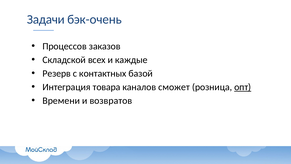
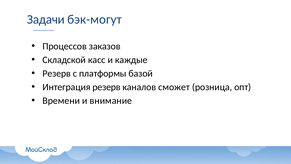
бэк-очень: бэк-очень -> бэк-могут
всех: всех -> касс
контактных: контактных -> платформы
Интеграция товара: товара -> резерв
опт underline: present -> none
возвратов: возвратов -> внимание
